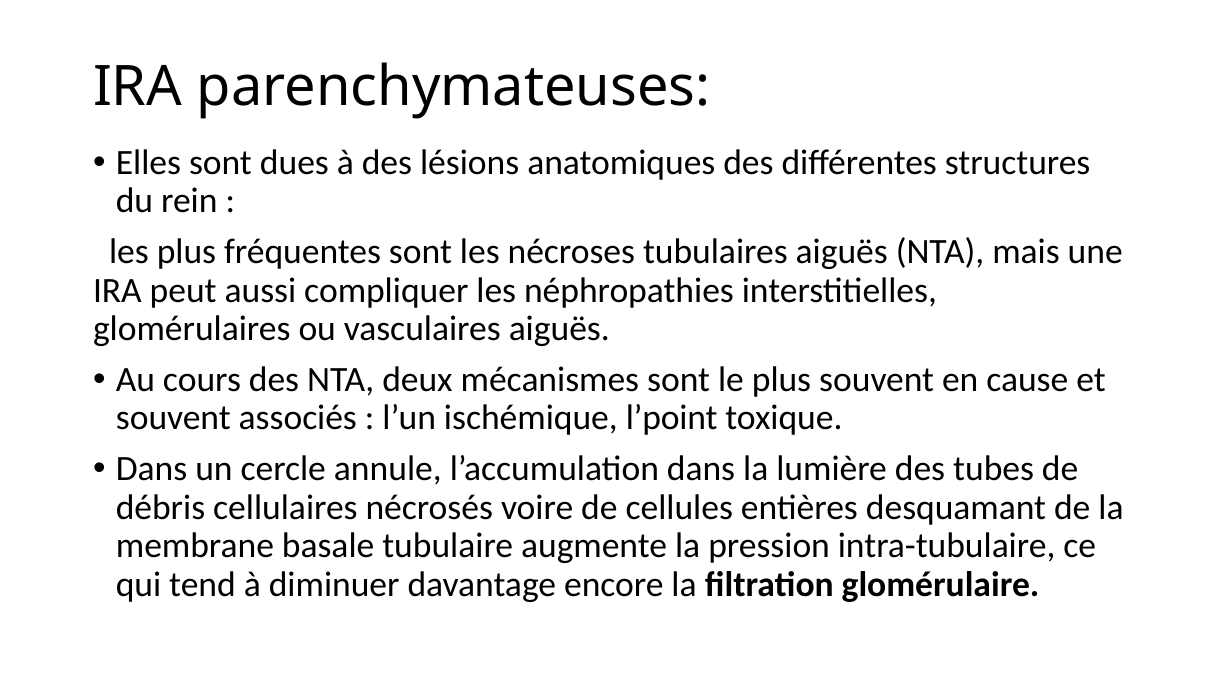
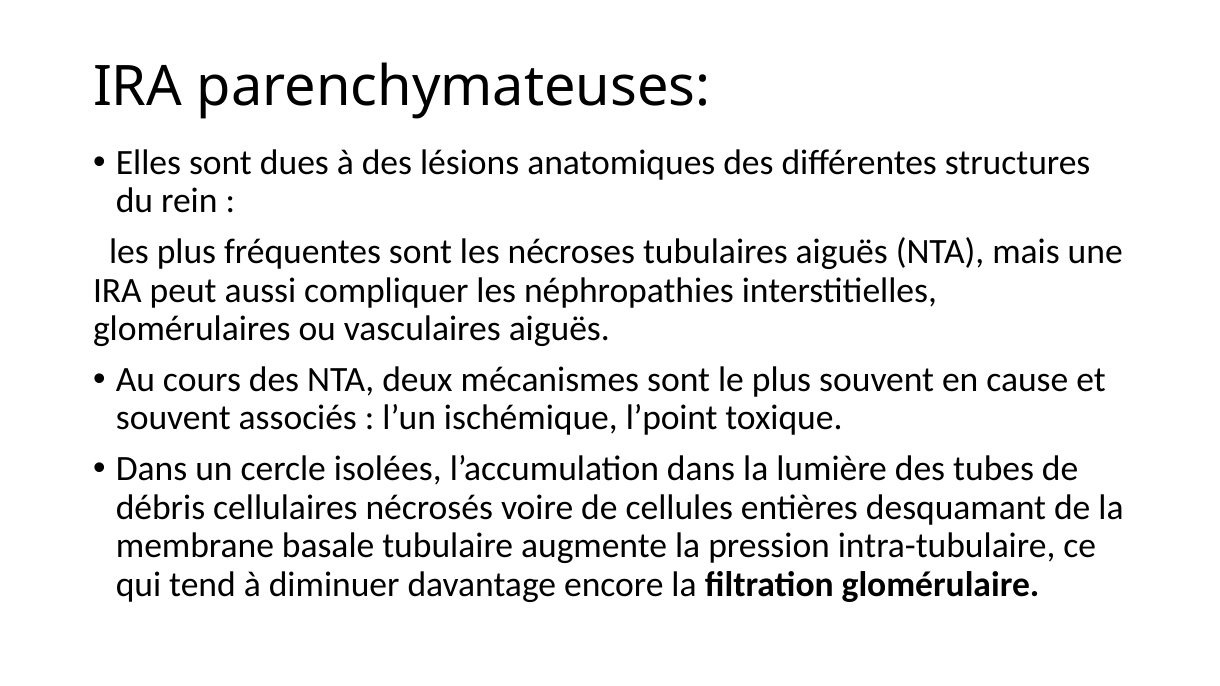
annule: annule -> isolées
